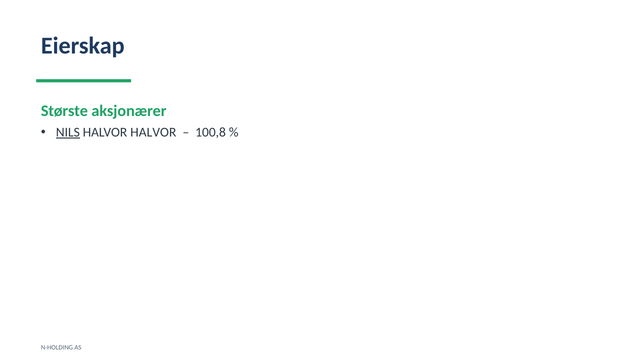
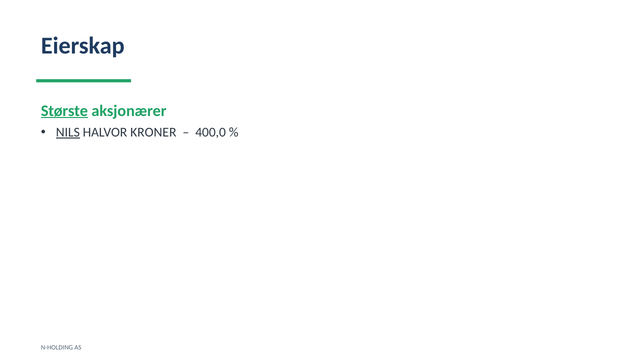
Største underline: none -> present
HALVOR HALVOR: HALVOR -> KRONER
100,8: 100,8 -> 400,0
